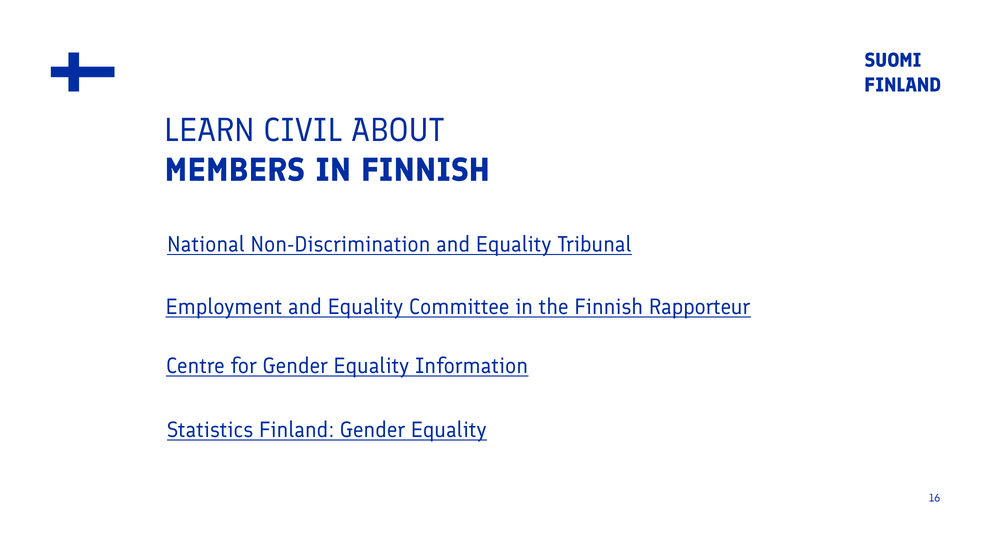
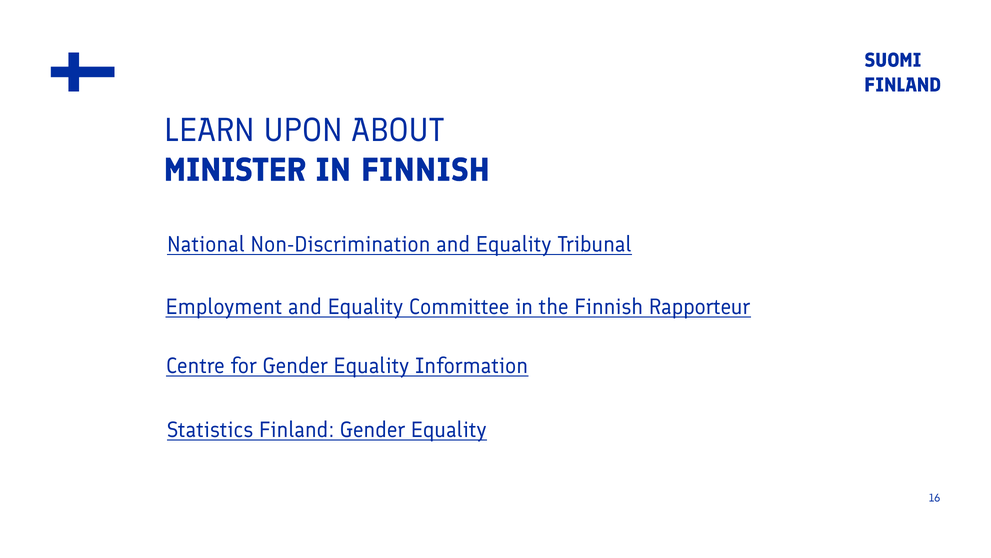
CIVIL: CIVIL -> UPON
MEMBERS: MEMBERS -> MINISTER
